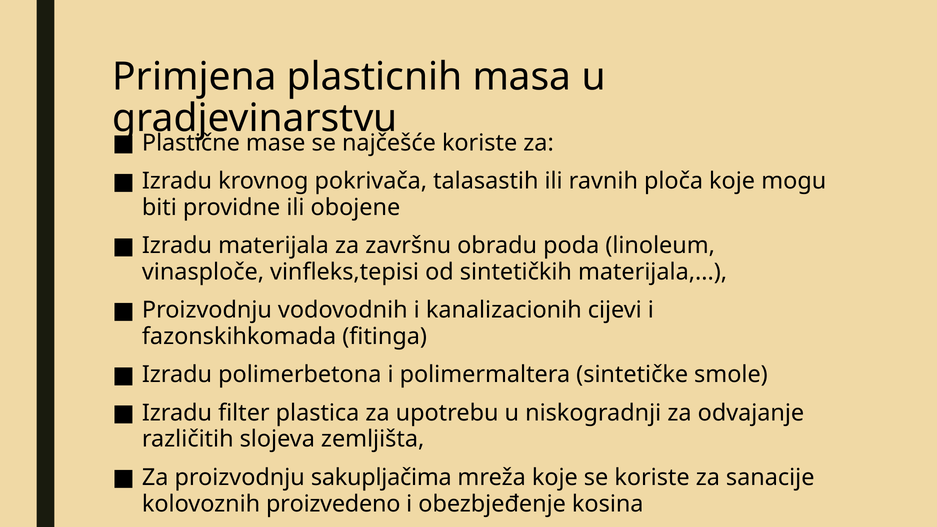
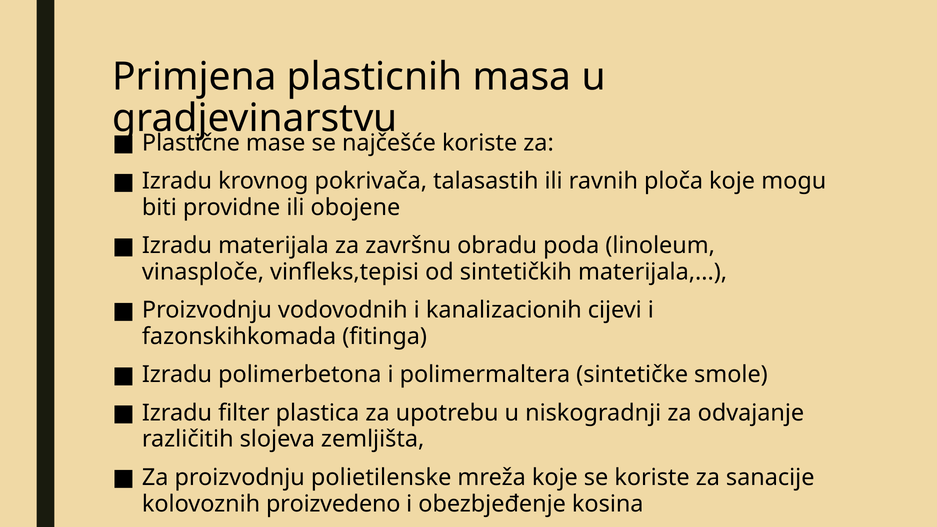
sakupljačima: sakupljačima -> polietilenske
